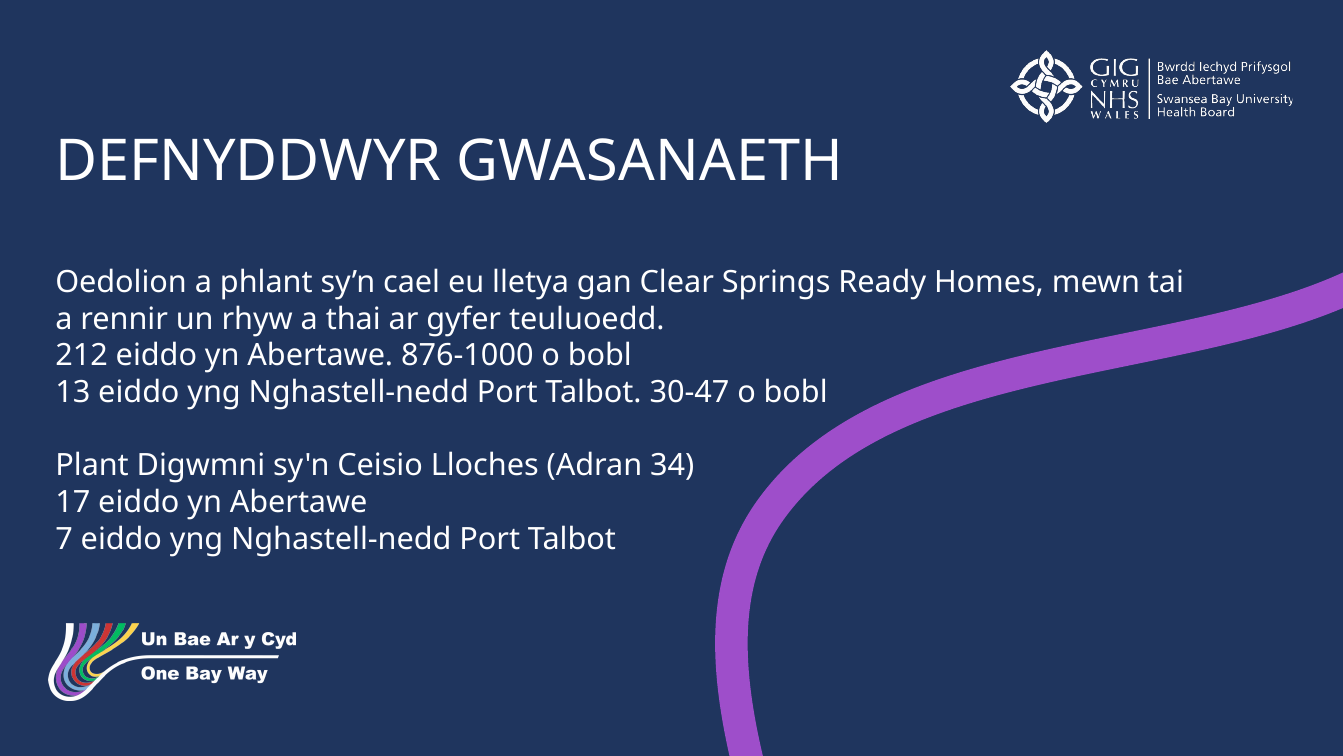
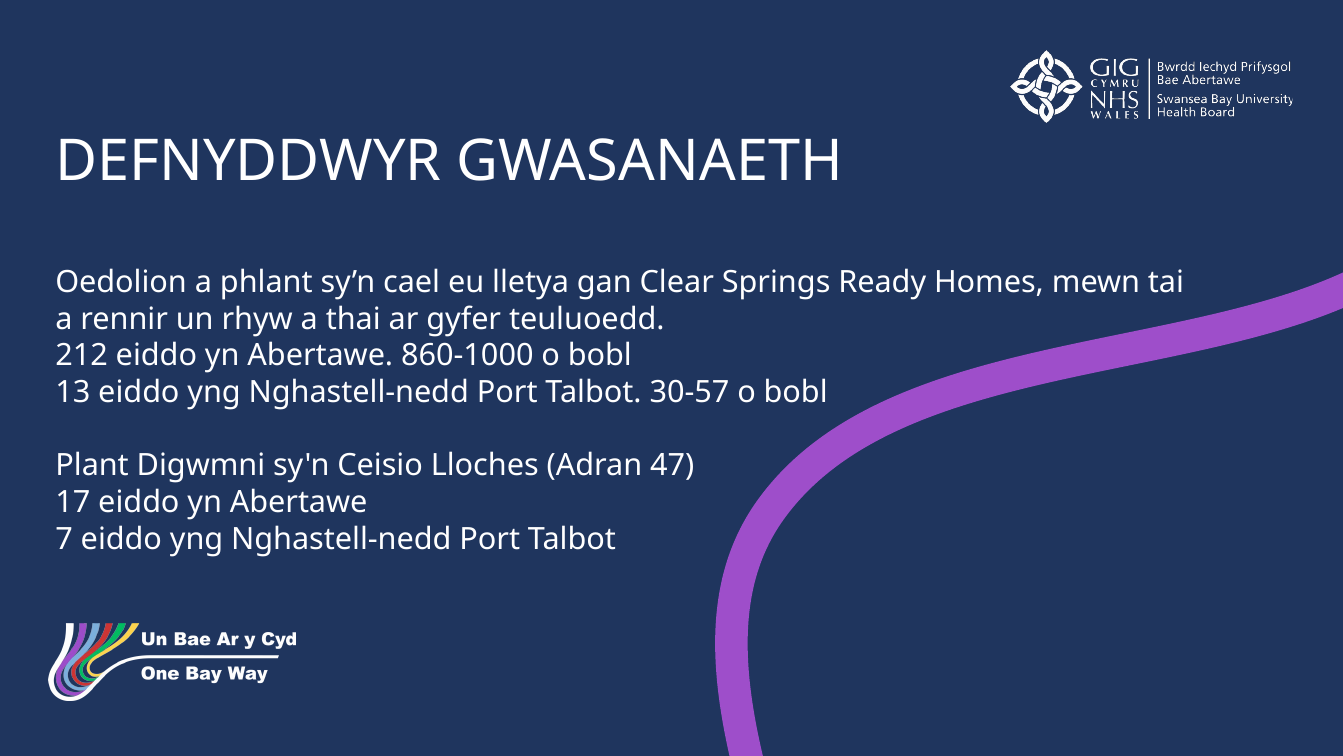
876-1000: 876-1000 -> 860-1000
30-47: 30-47 -> 30-57
34: 34 -> 47
